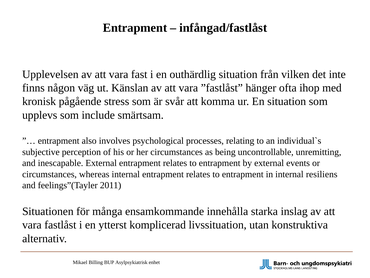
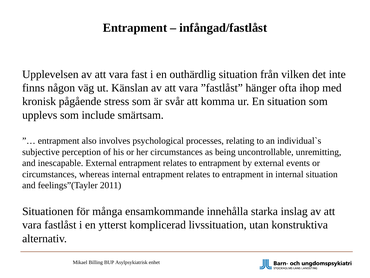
internal resiliens: resiliens -> situation
